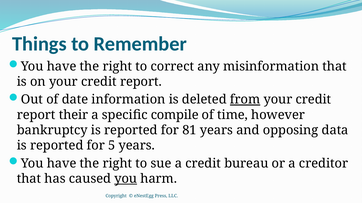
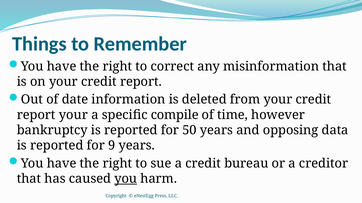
from underline: present -> none
report their: their -> your
81: 81 -> 50
5: 5 -> 9
